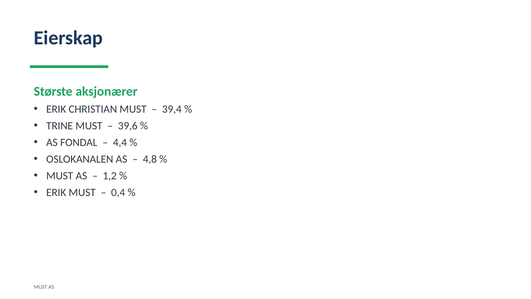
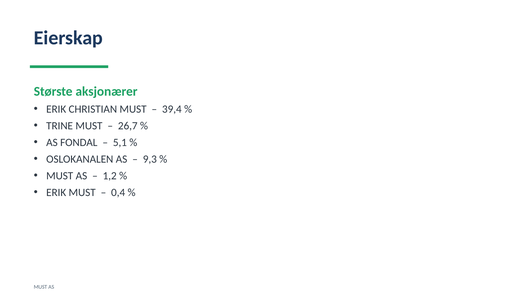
39,6: 39,6 -> 26,7
4,4: 4,4 -> 5,1
4,8: 4,8 -> 9,3
